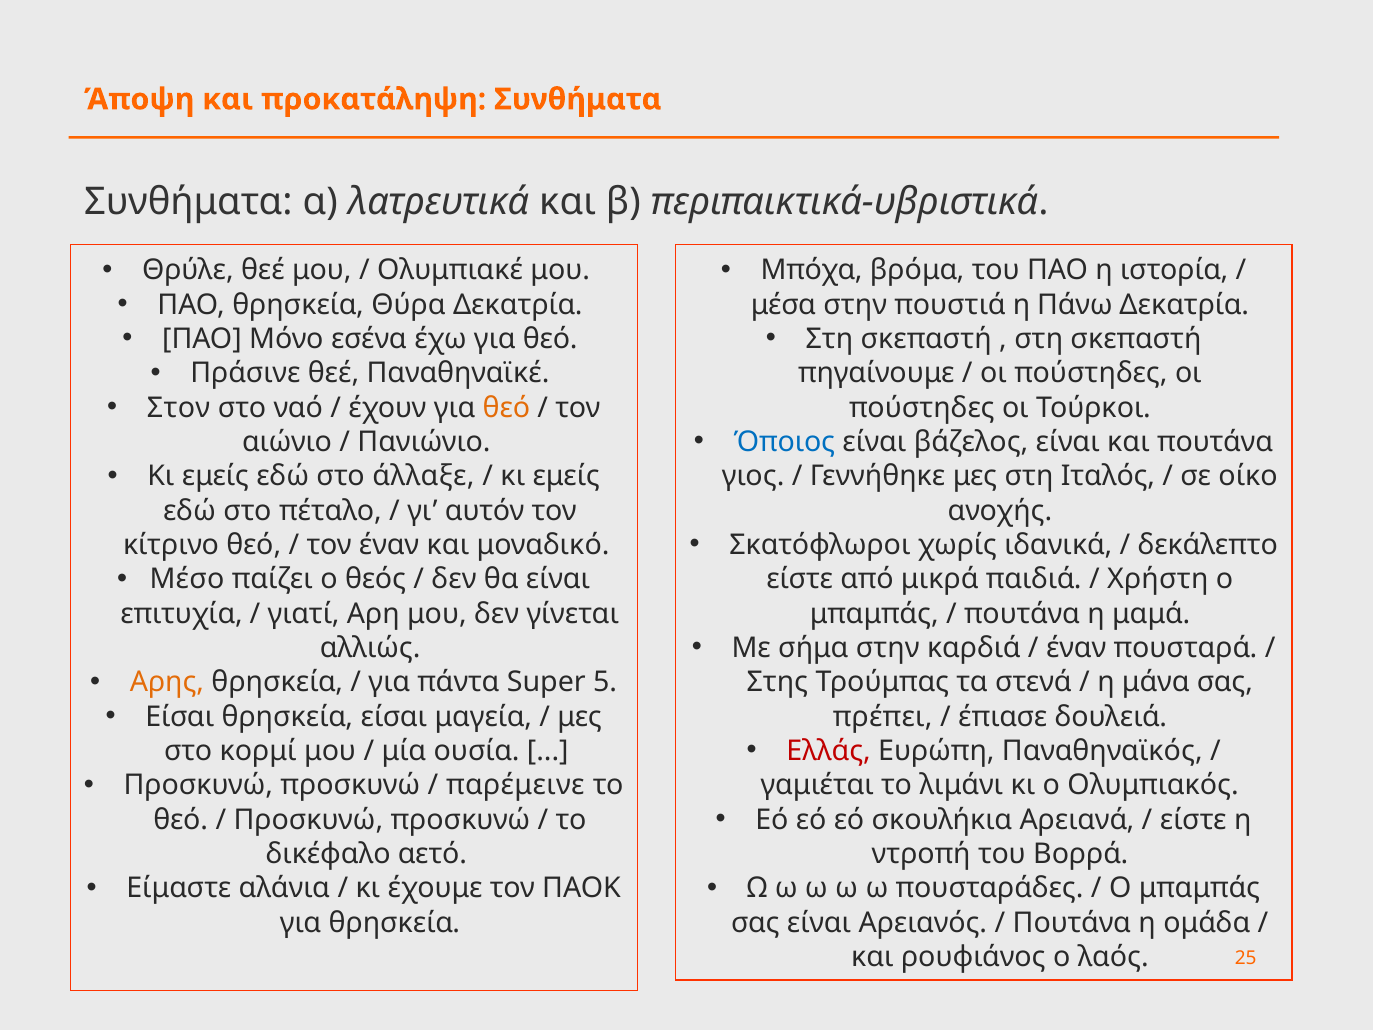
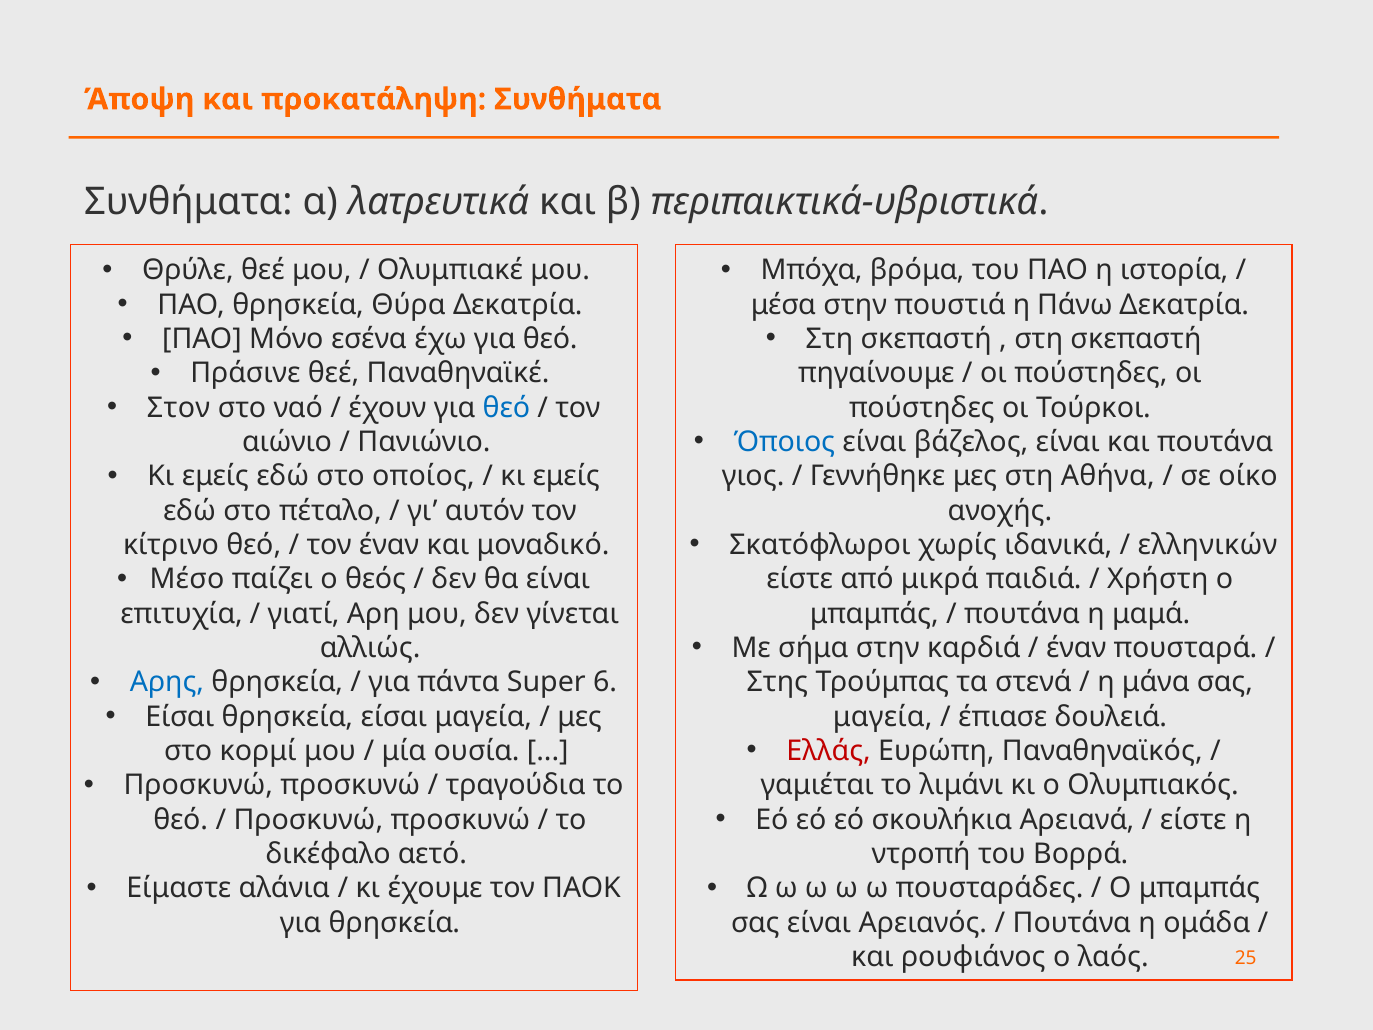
θεό at (506, 408) colour: orange -> blue
άλλαξε: άλλαξε -> οποίος
Ιταλός: Ιταλός -> Αθήνα
δεκάλεπτο: δεκάλεπτο -> ελληνικών
Αρης colour: orange -> blue
5: 5 -> 6
πρέπει at (883, 717): πρέπει -> μαγεία
παρέμεινε: παρέμεινε -> τραγούδια
